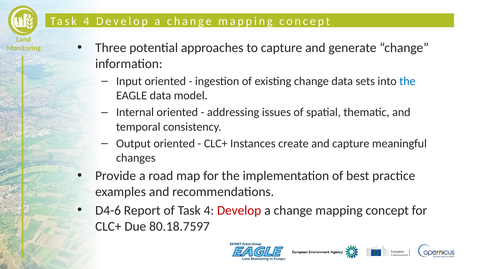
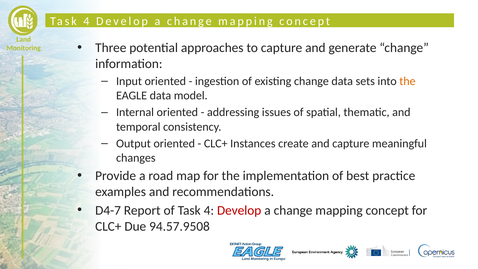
the at (407, 81) colour: blue -> orange
D4-6: D4-6 -> D4-7
80.18.7597: 80.18.7597 -> 94.57.9508
